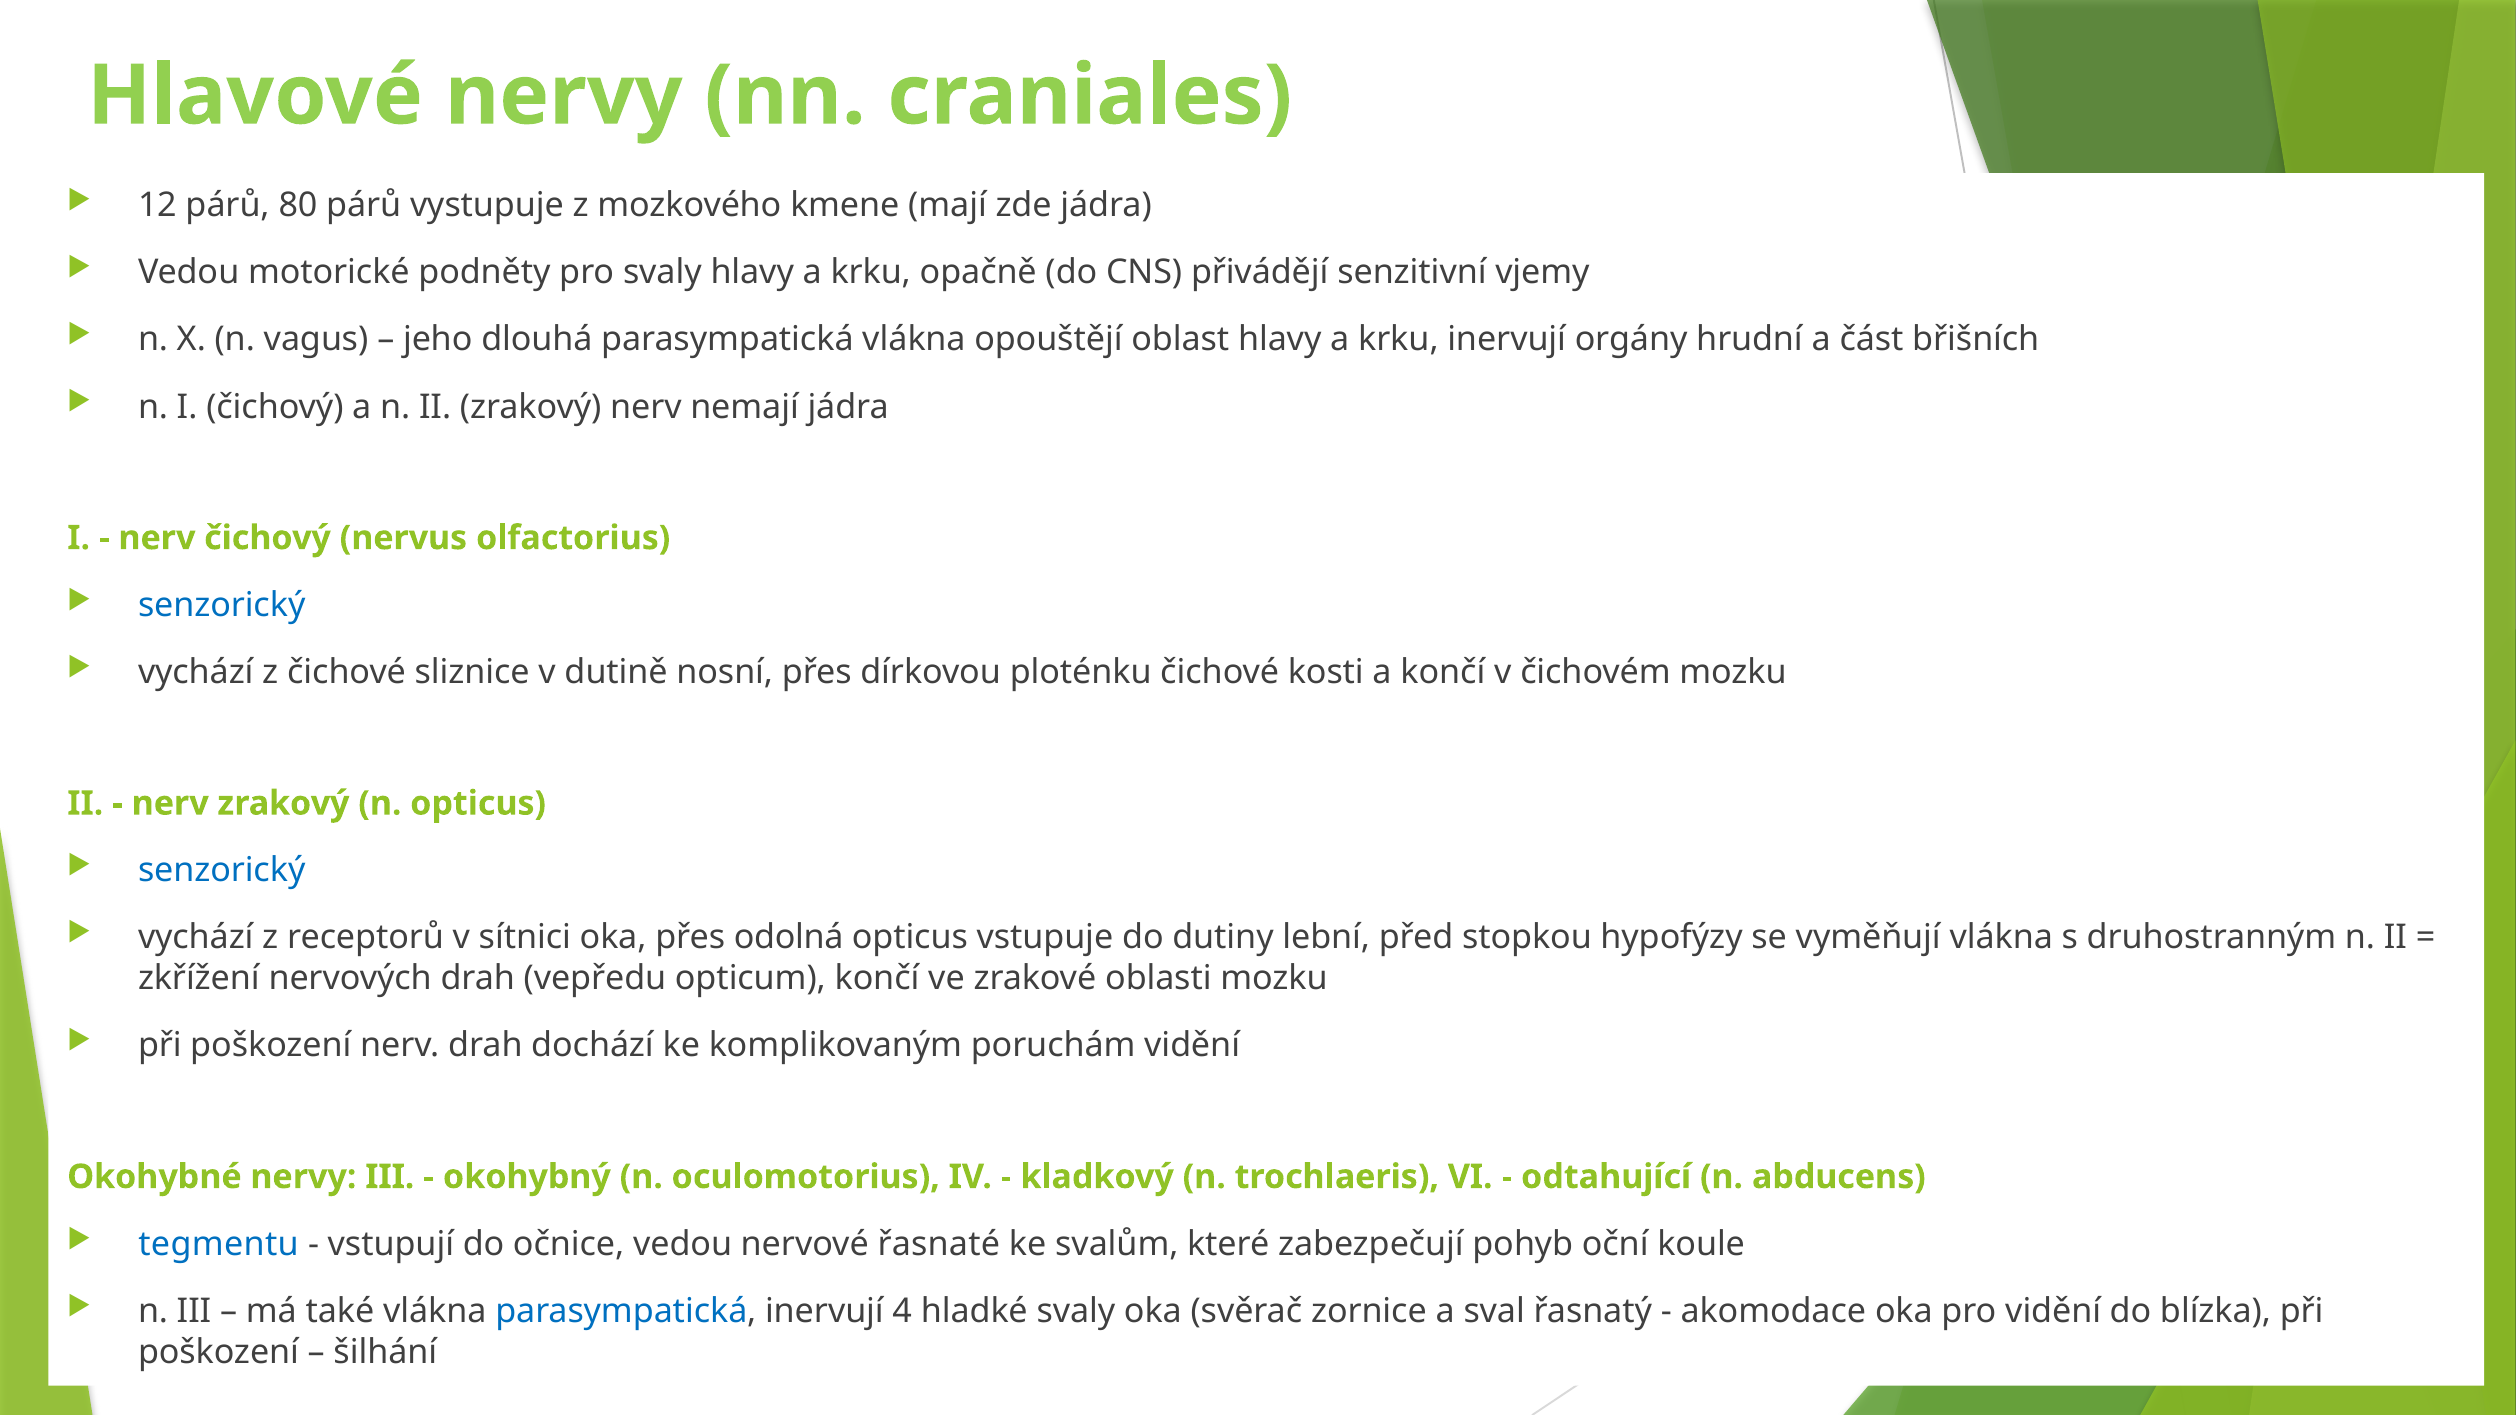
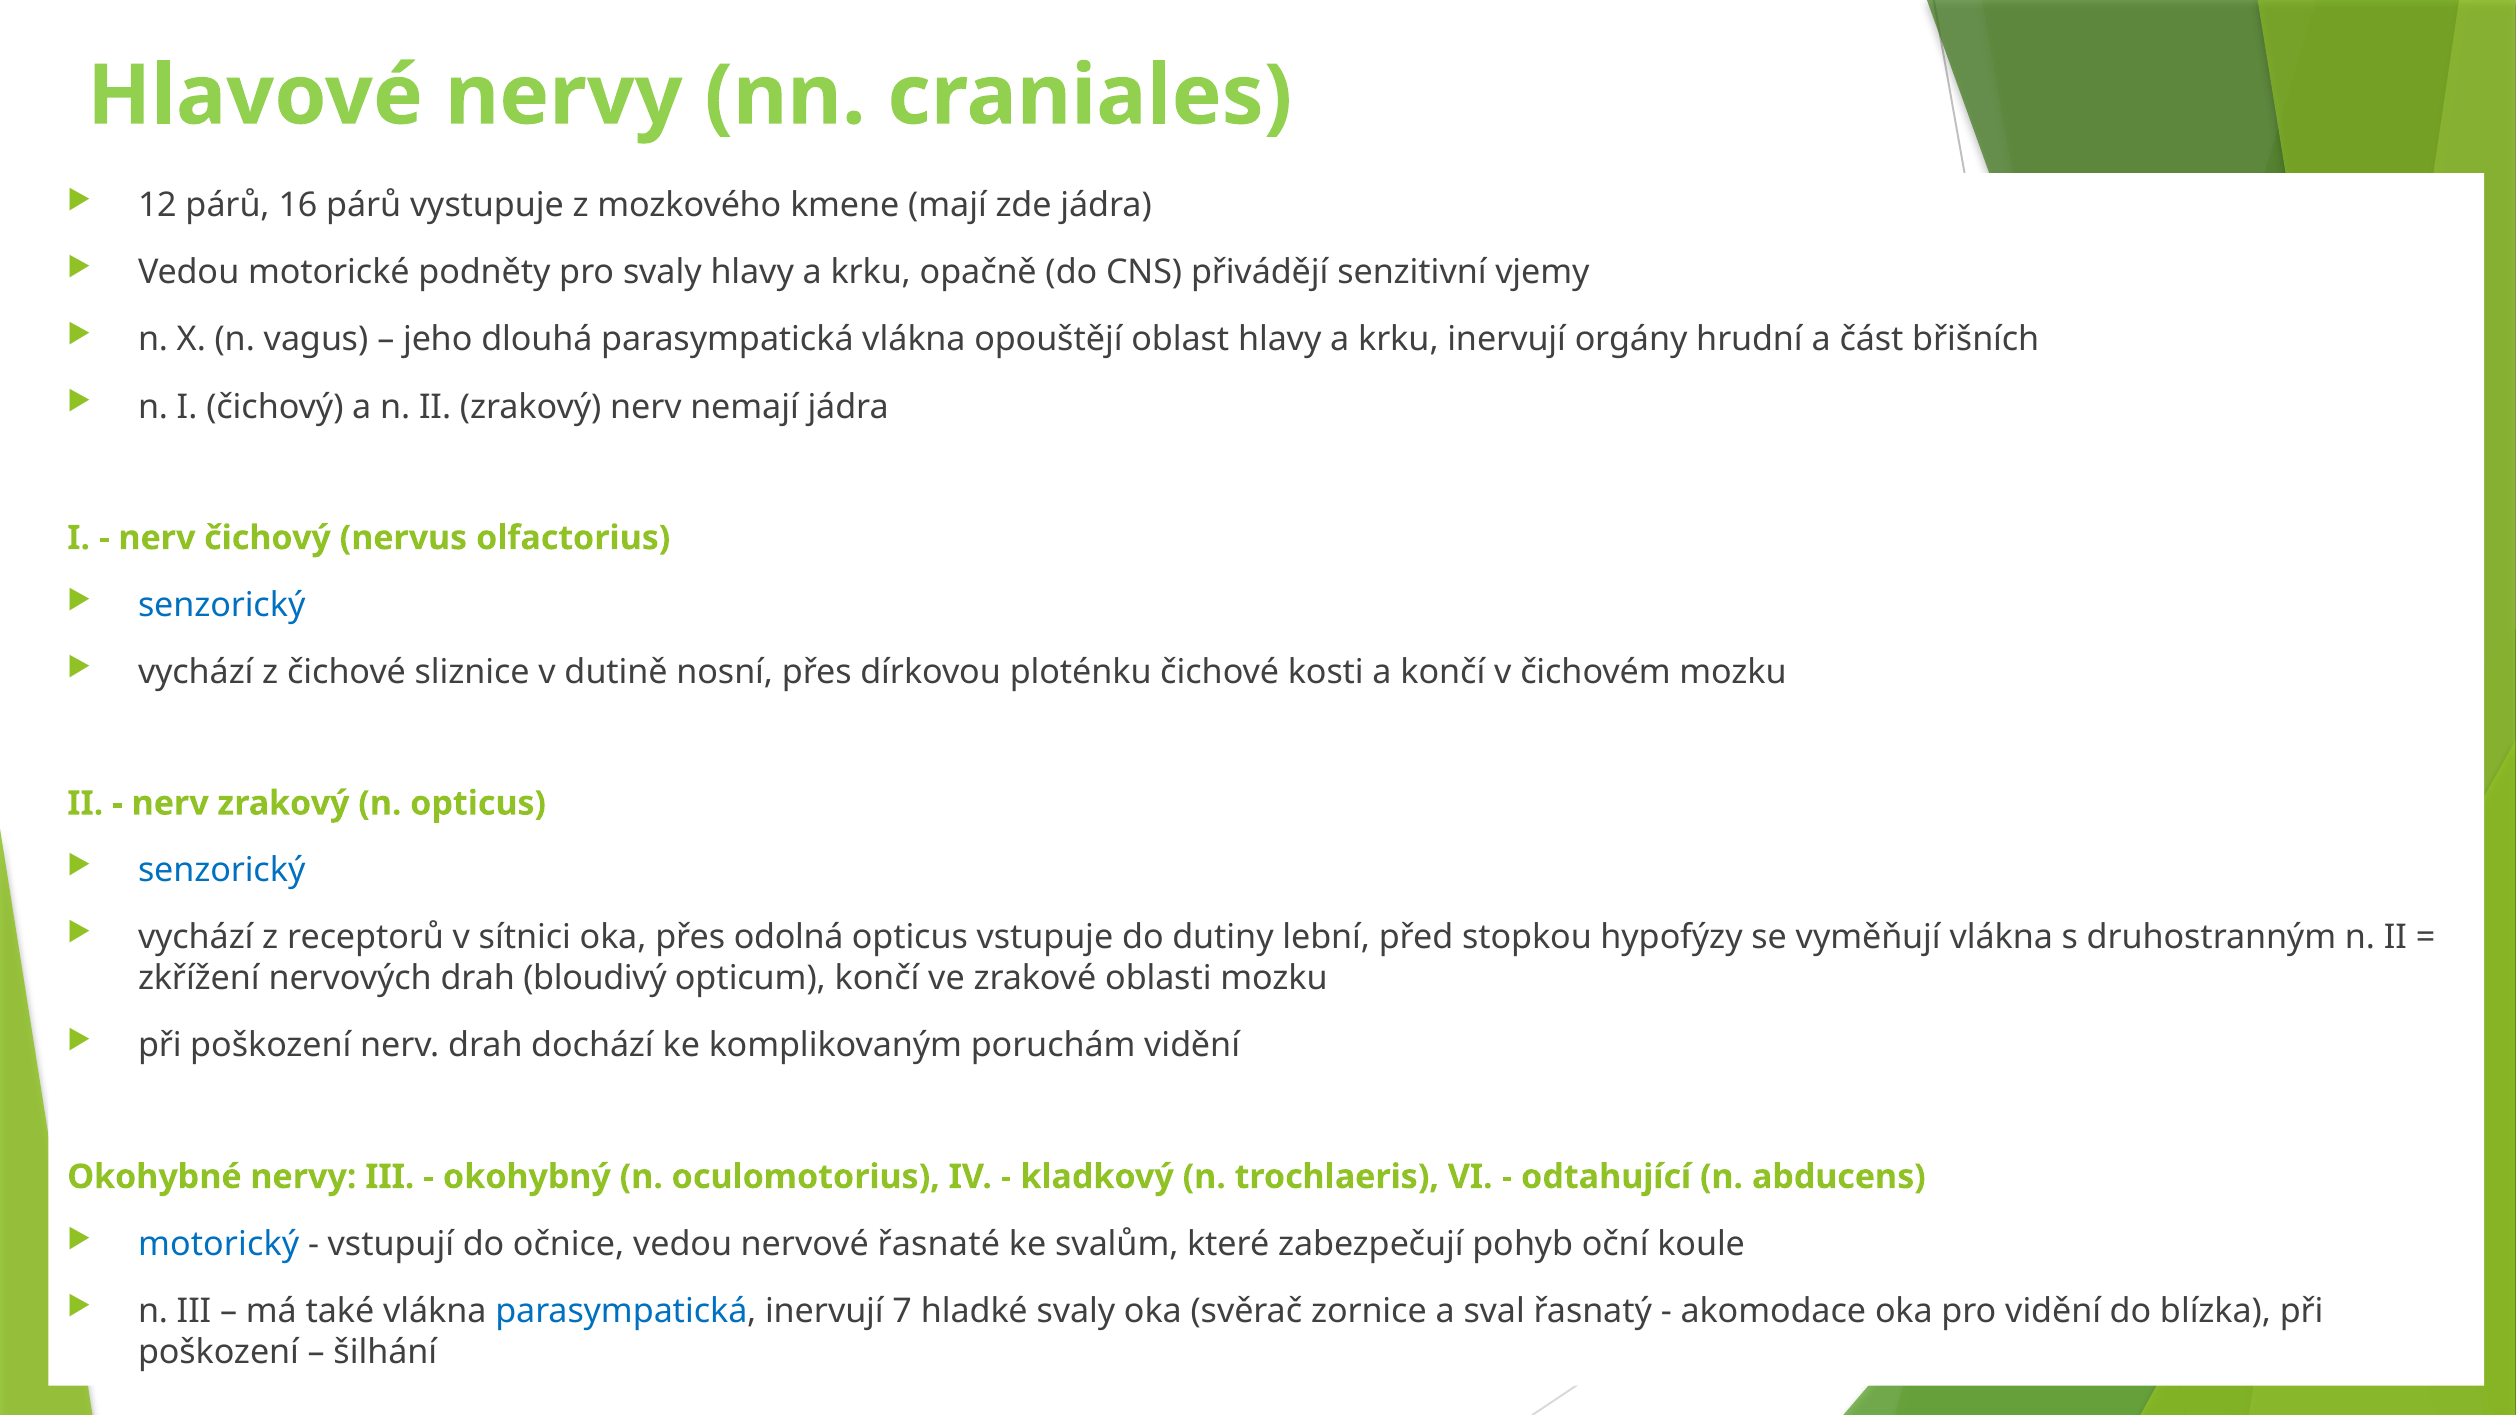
80: 80 -> 16
vepředu: vepředu -> bloudivý
tegmentu: tegmentu -> motorický
4: 4 -> 7
